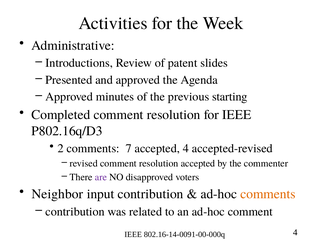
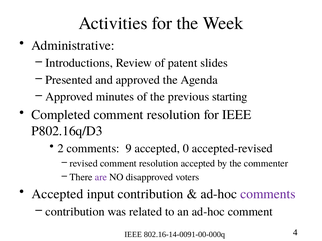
7: 7 -> 9
accepted 4: 4 -> 0
Neighbor at (57, 194): Neighbor -> Accepted
comments at (268, 194) colour: orange -> purple
